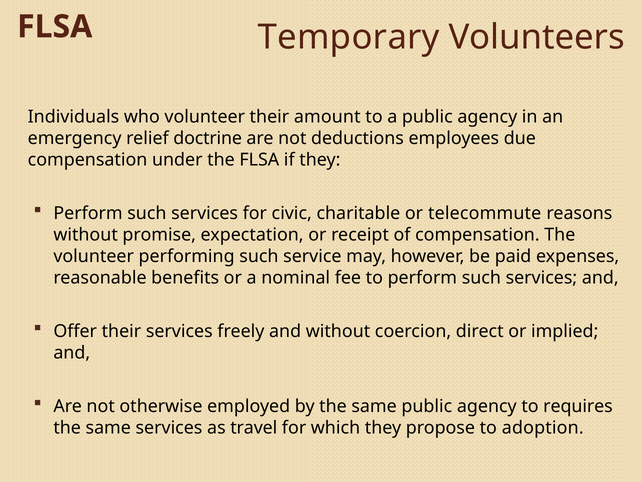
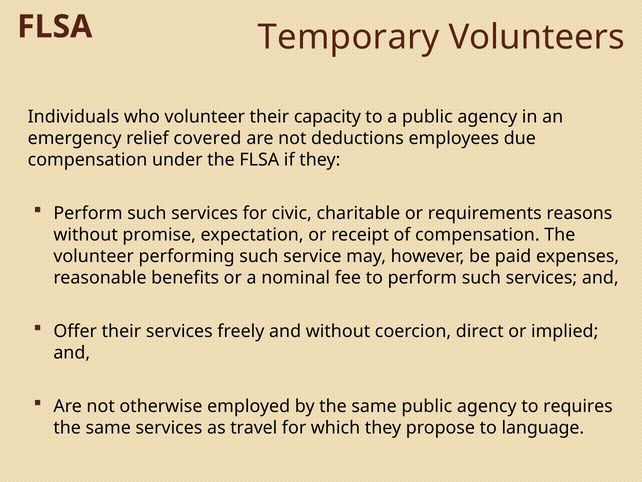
amount: amount -> capacity
doctrine: doctrine -> covered
telecommute: telecommute -> requirements
adoption: adoption -> language
